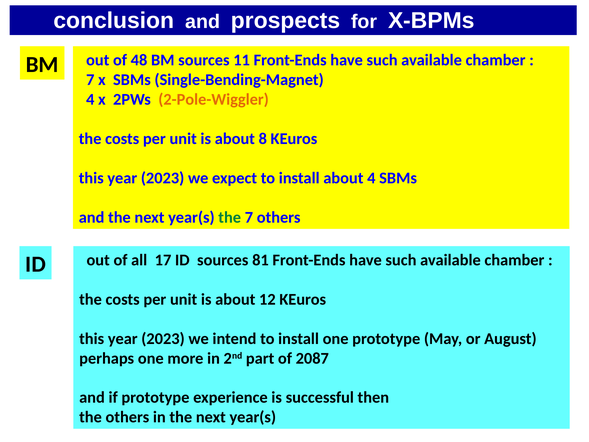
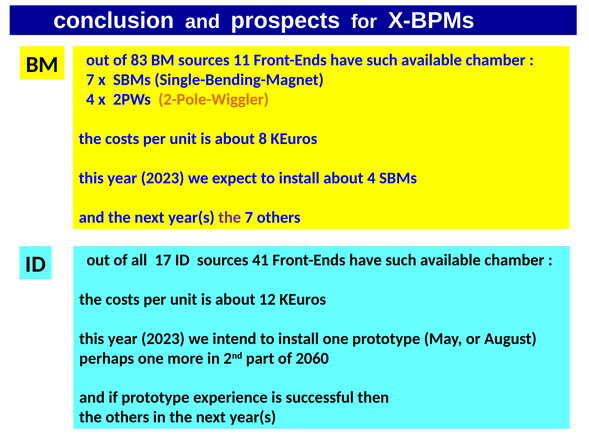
48: 48 -> 83
the at (230, 217) colour: green -> purple
81: 81 -> 41
2087: 2087 -> 2060
